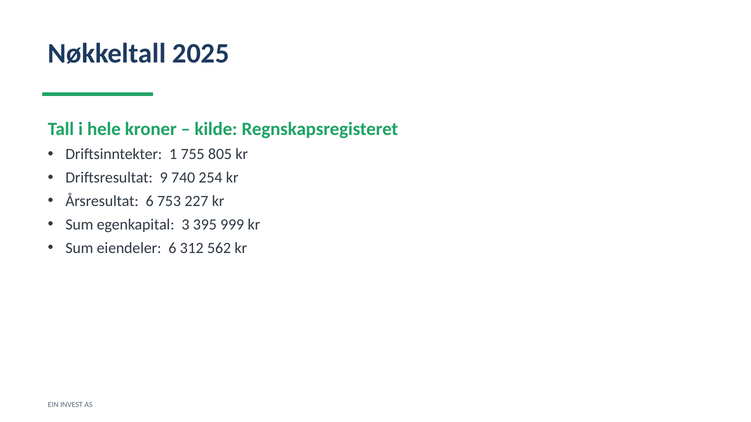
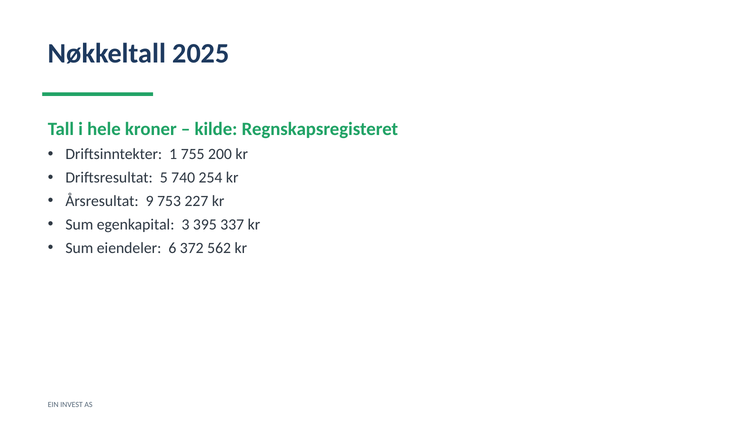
805: 805 -> 200
9: 9 -> 5
Årsresultat 6: 6 -> 9
999: 999 -> 337
312: 312 -> 372
